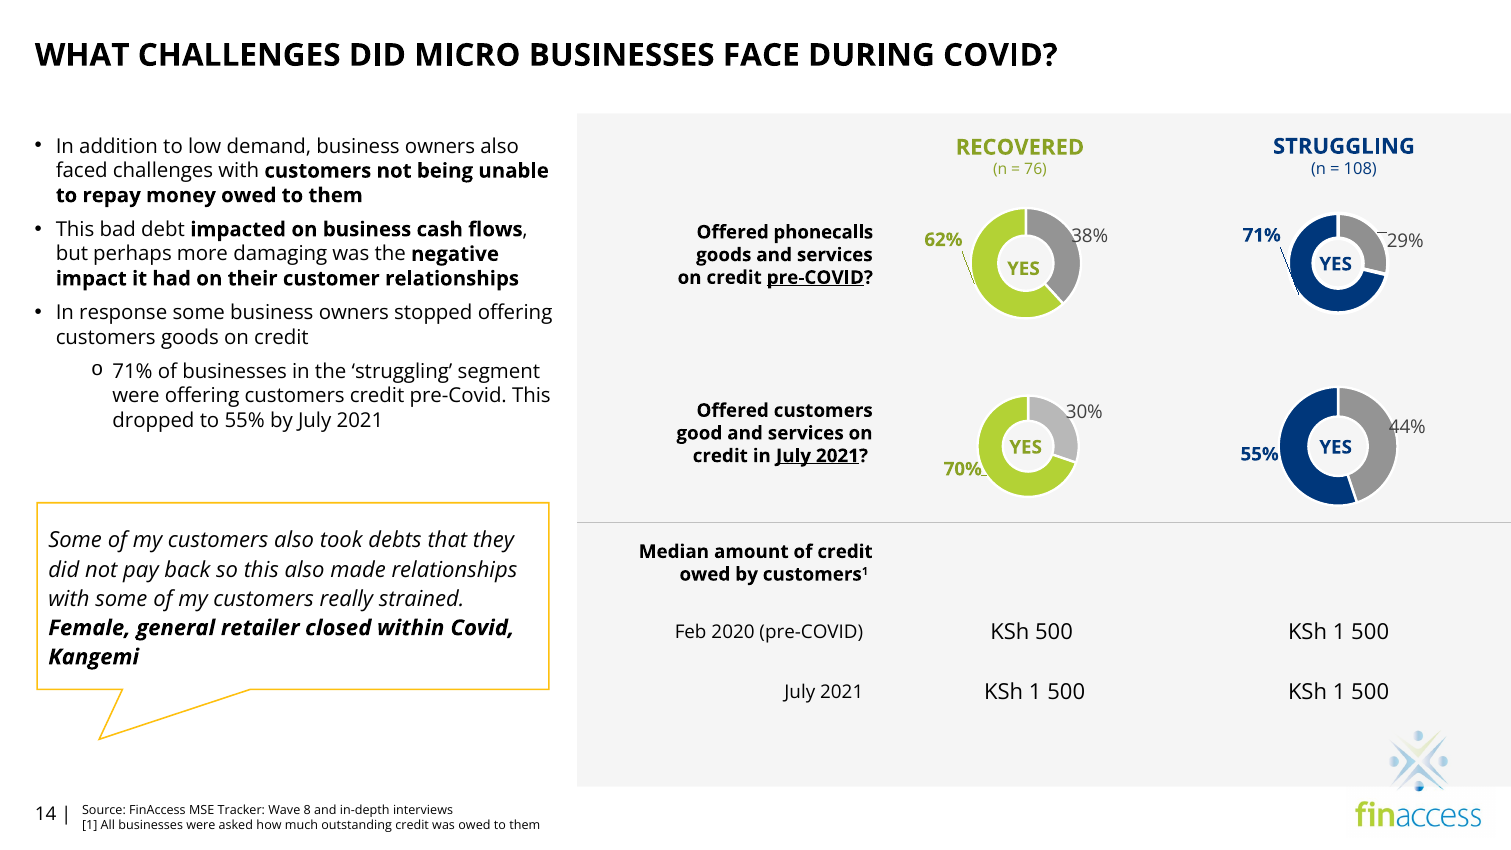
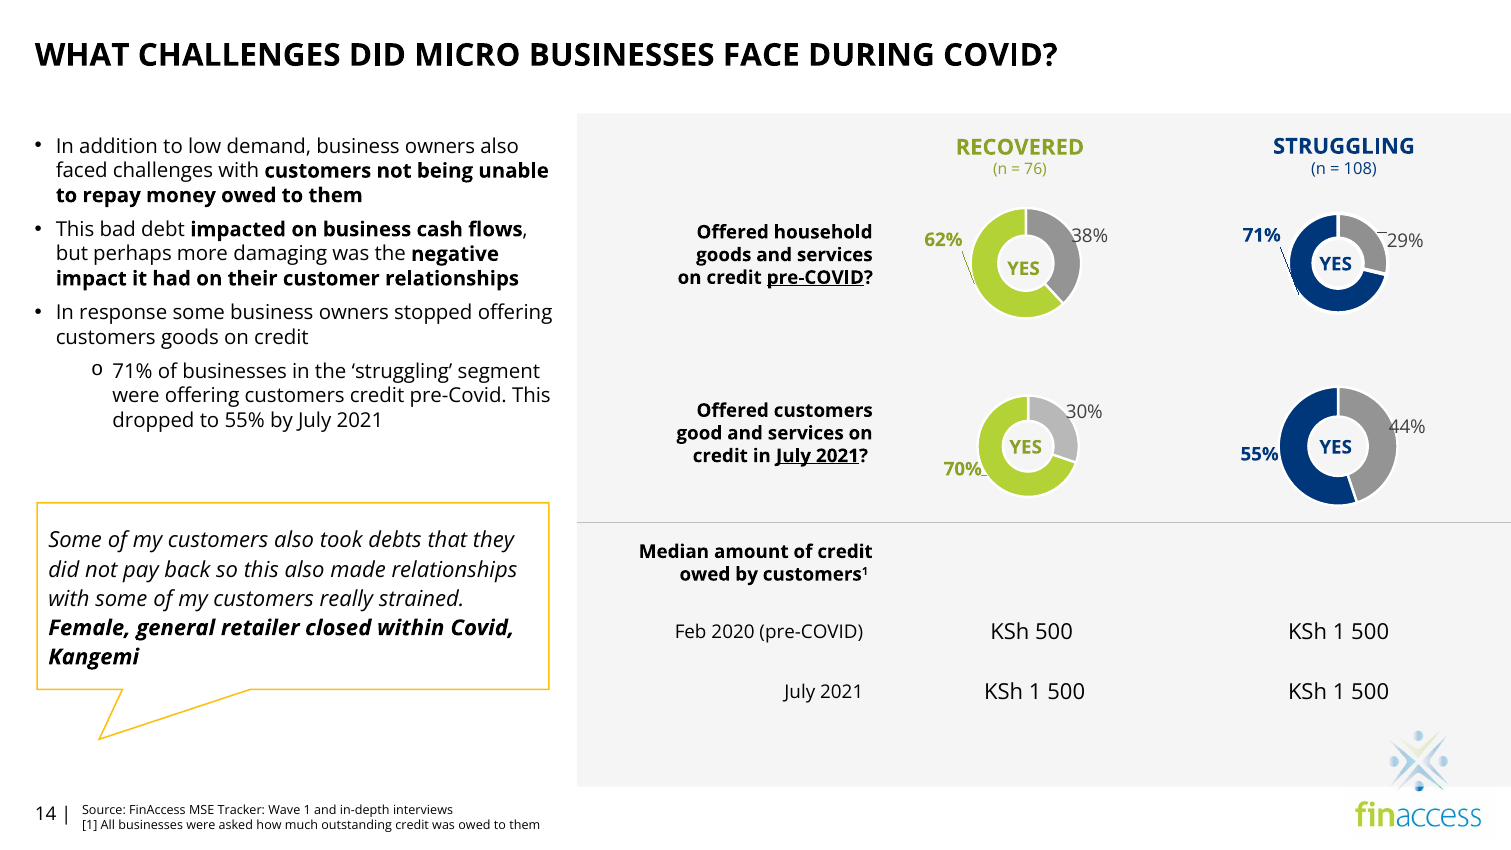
phonecalls: phonecalls -> household
Wave 8: 8 -> 1
